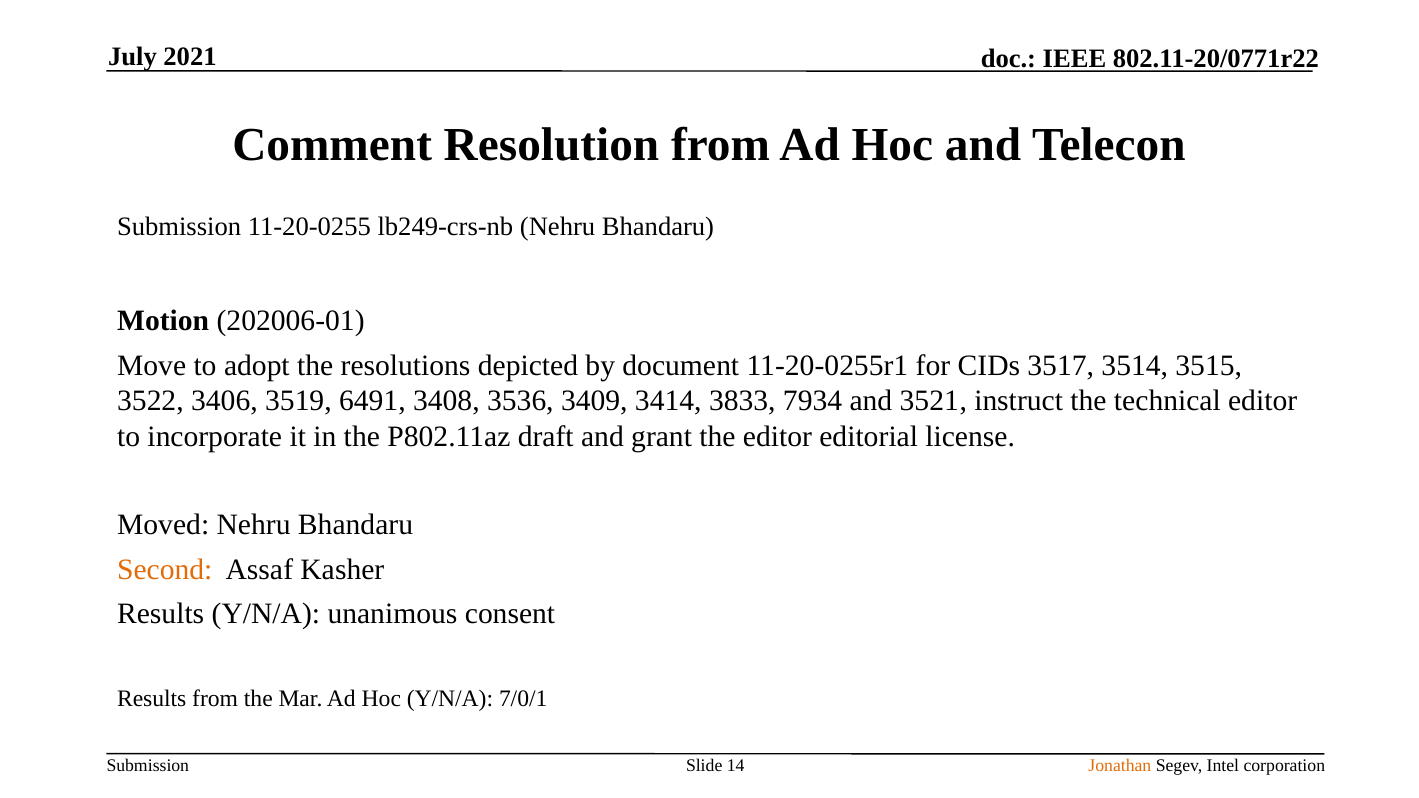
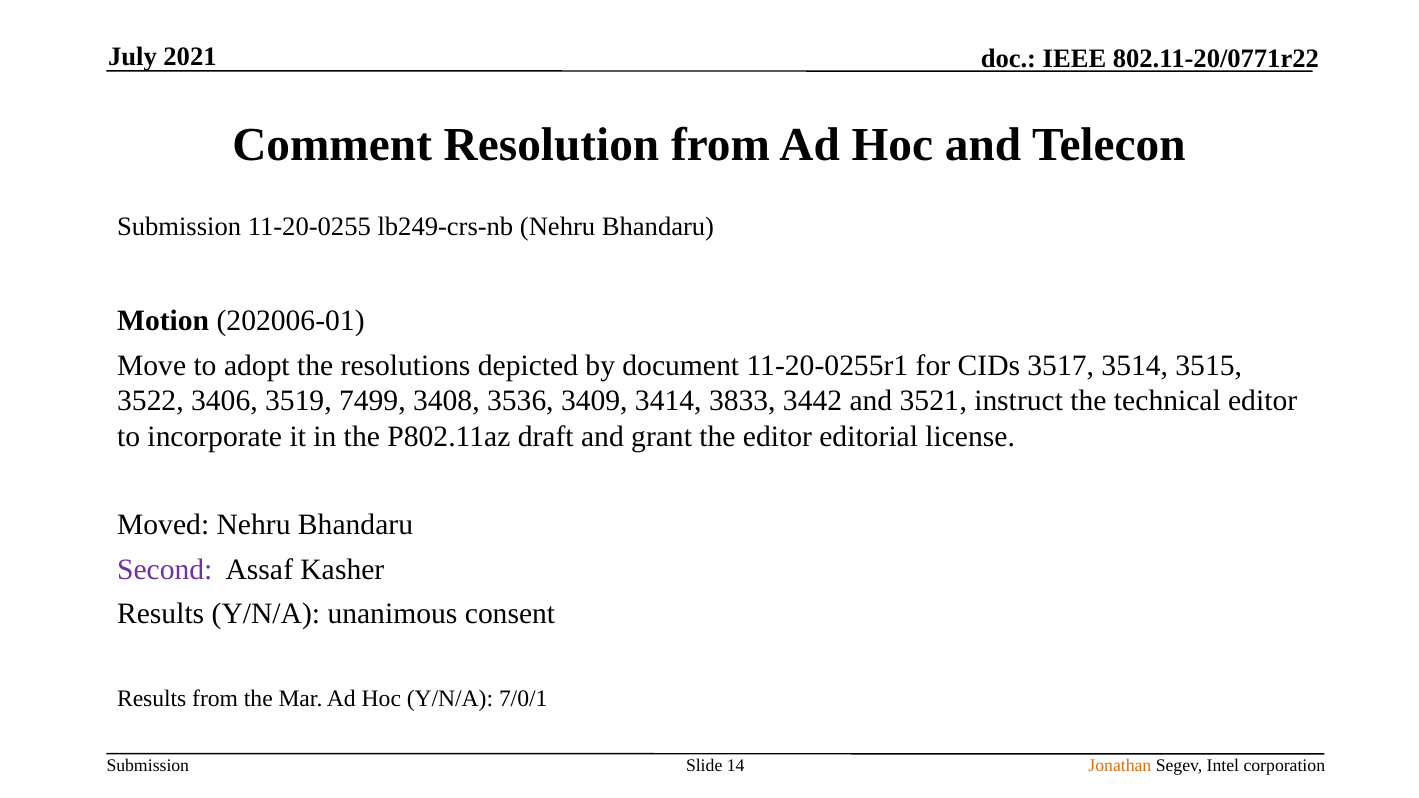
6491: 6491 -> 7499
7934: 7934 -> 3442
Second colour: orange -> purple
